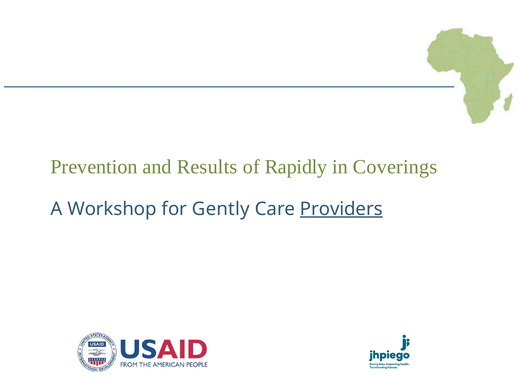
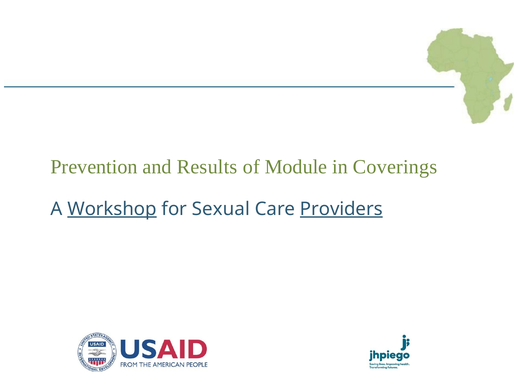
Rapidly: Rapidly -> Module
Workshop underline: none -> present
Gently: Gently -> Sexual
